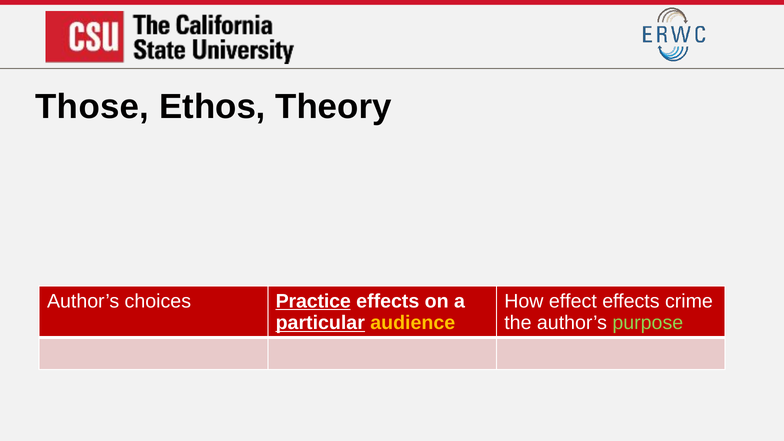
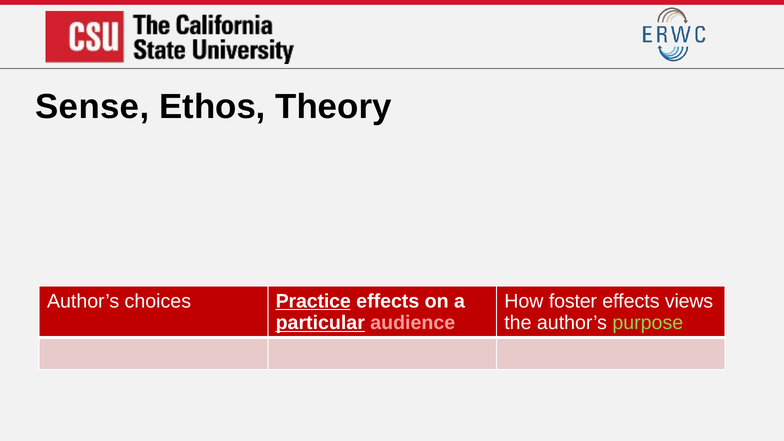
Those: Those -> Sense
effect: effect -> foster
crime: crime -> views
audience colour: yellow -> pink
